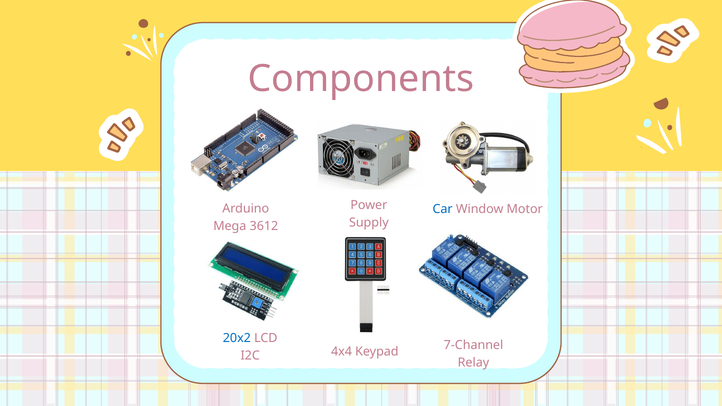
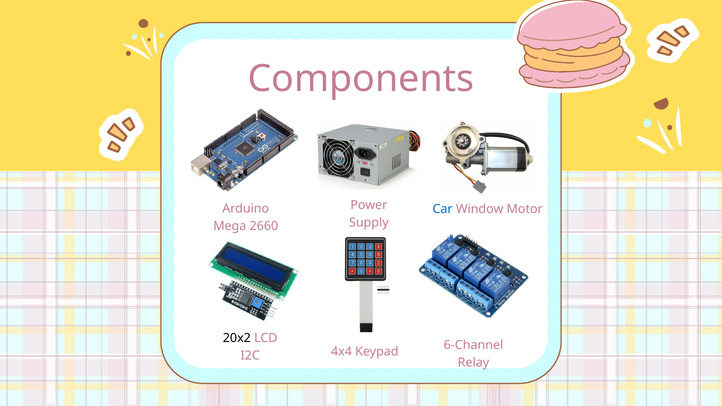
3612: 3612 -> 2660
20x2 colour: blue -> black
7-Channel: 7-Channel -> 6-Channel
